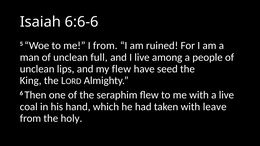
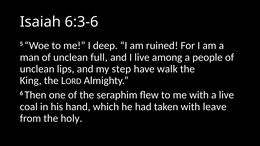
6:6-6: 6:6-6 -> 6:3-6
I from: from -> deep
my flew: flew -> step
seed: seed -> walk
